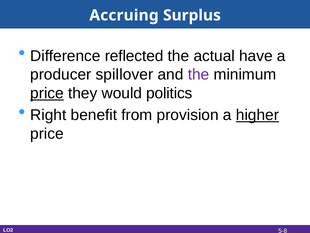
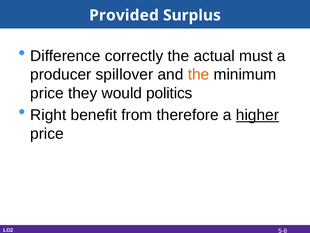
Accruing: Accruing -> Provided
reflected: reflected -> correctly
have: have -> must
the at (199, 74) colour: purple -> orange
price at (47, 93) underline: present -> none
provision: provision -> therefore
